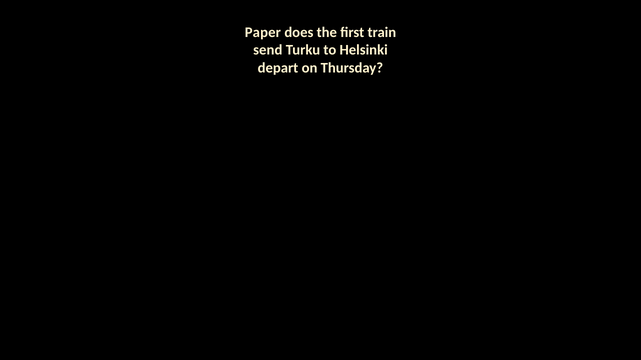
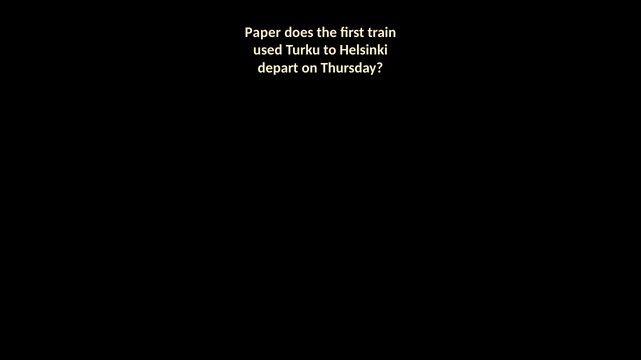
send: send -> used
